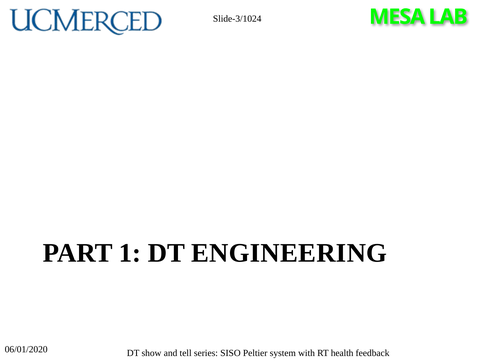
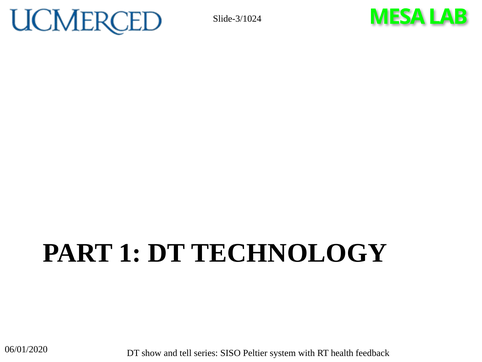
ENGINEERING: ENGINEERING -> TECHNOLOGY
